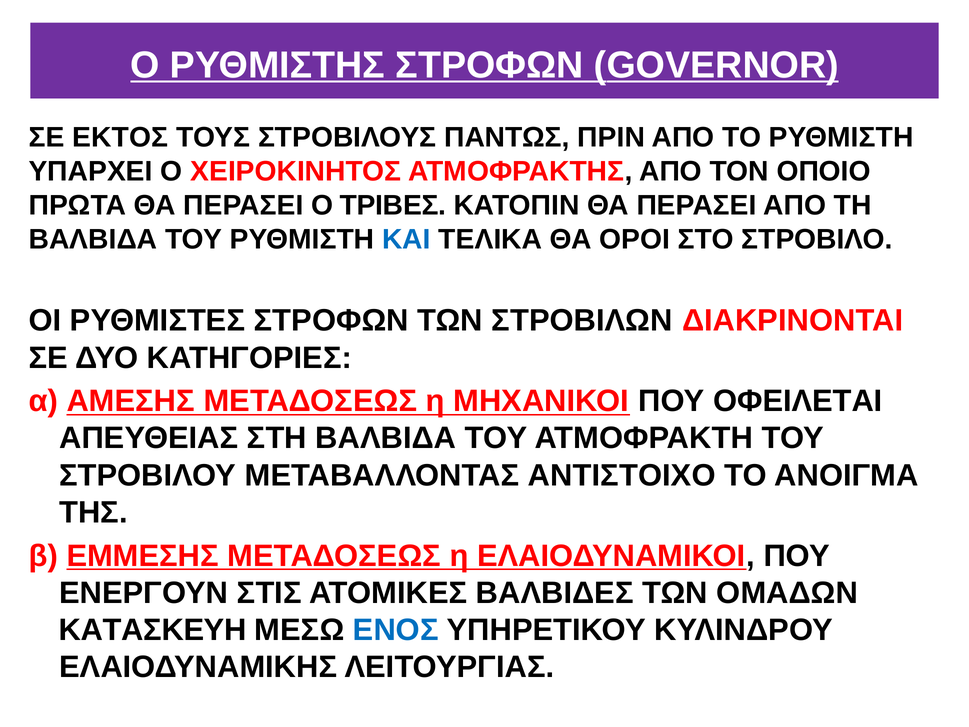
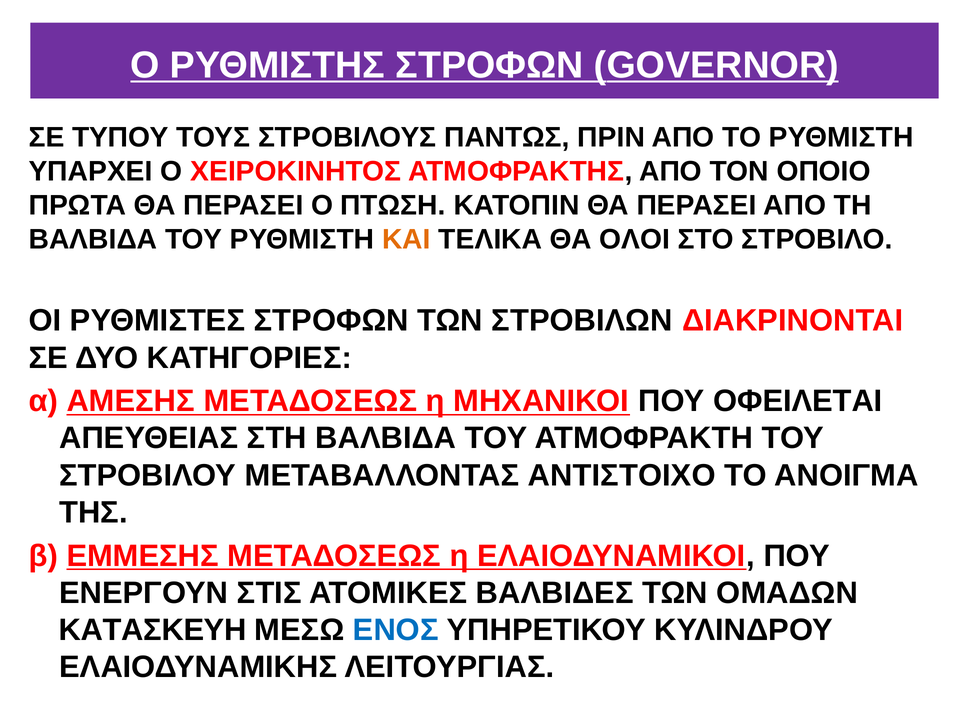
ΕΚΤΟΣ: ΕΚΤΟΣ -> ΤΥΠΟΥ
ΤΡΙΒΕΣ: ΤΡΙΒΕΣ -> ΠΤΩΣΗ
ΚΑΙ colour: blue -> orange
ΟΡΟΙ: ΟΡΟΙ -> ΟΛΟΙ
